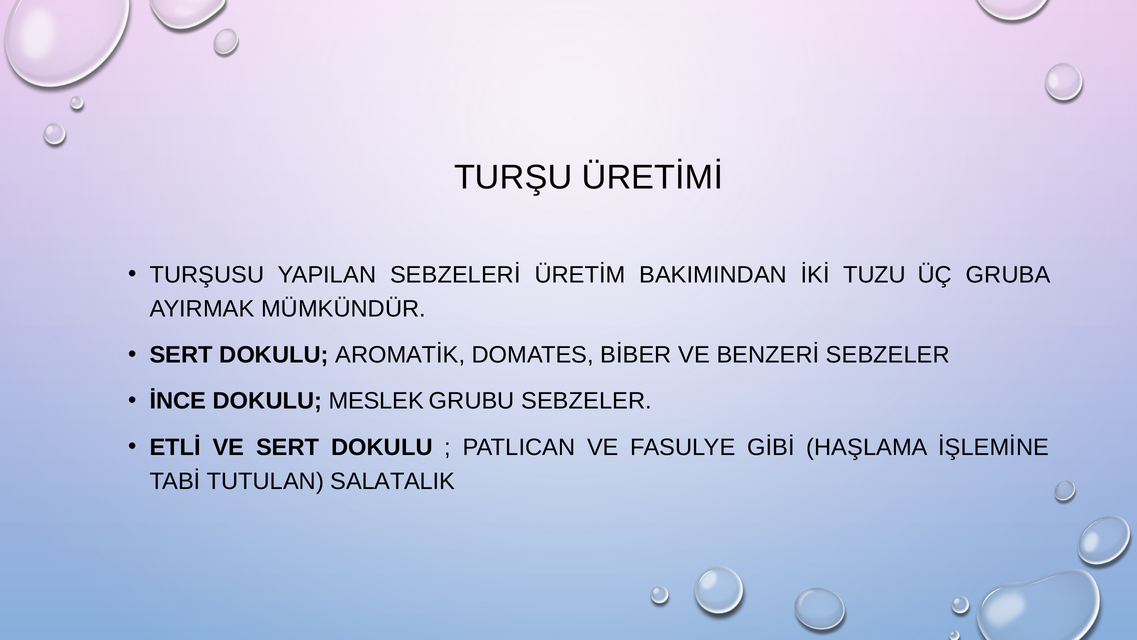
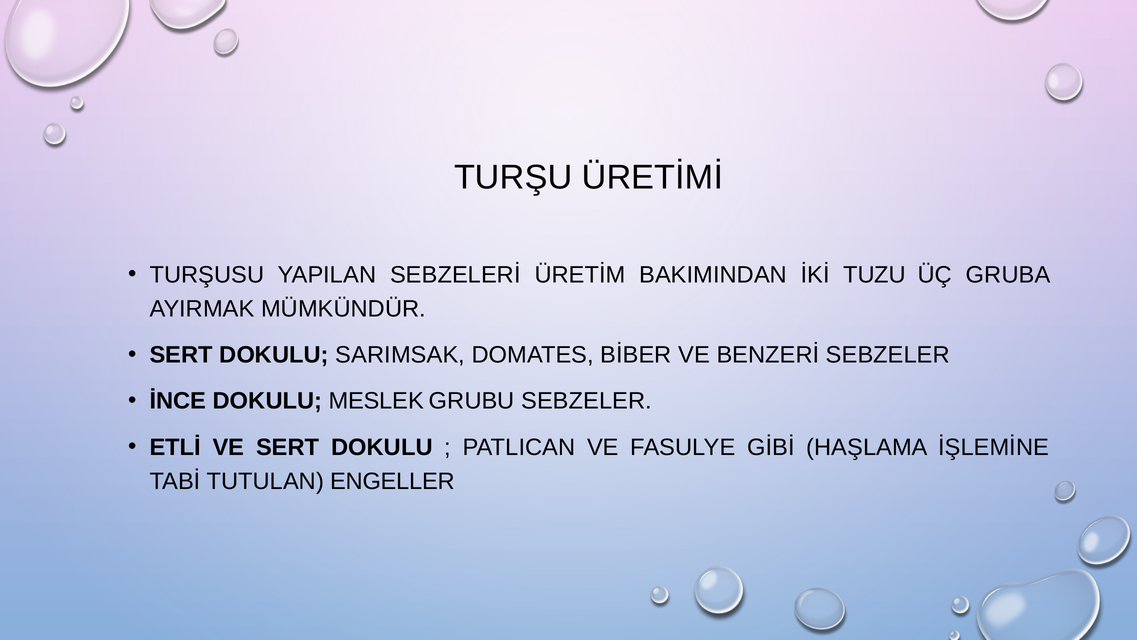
AROMATİK: AROMATİK -> SARIMSAK
SALATALIK: SALATALIK -> ENGELLER
